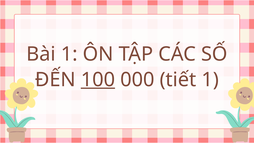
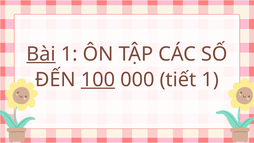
Bài underline: none -> present
